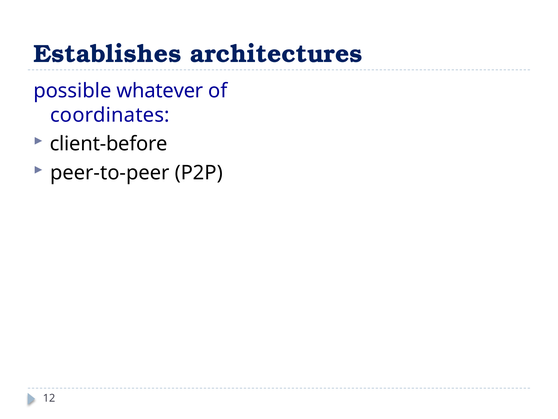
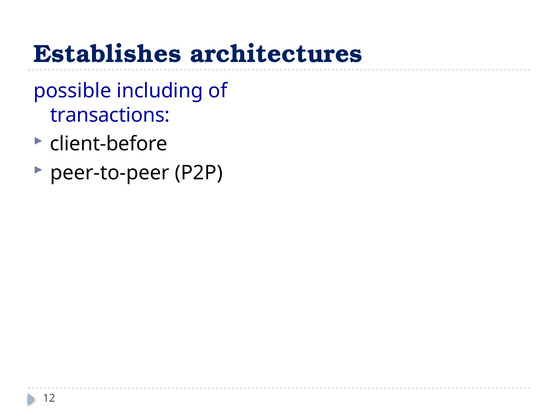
whatever: whatever -> including
coordinates: coordinates -> transactions
